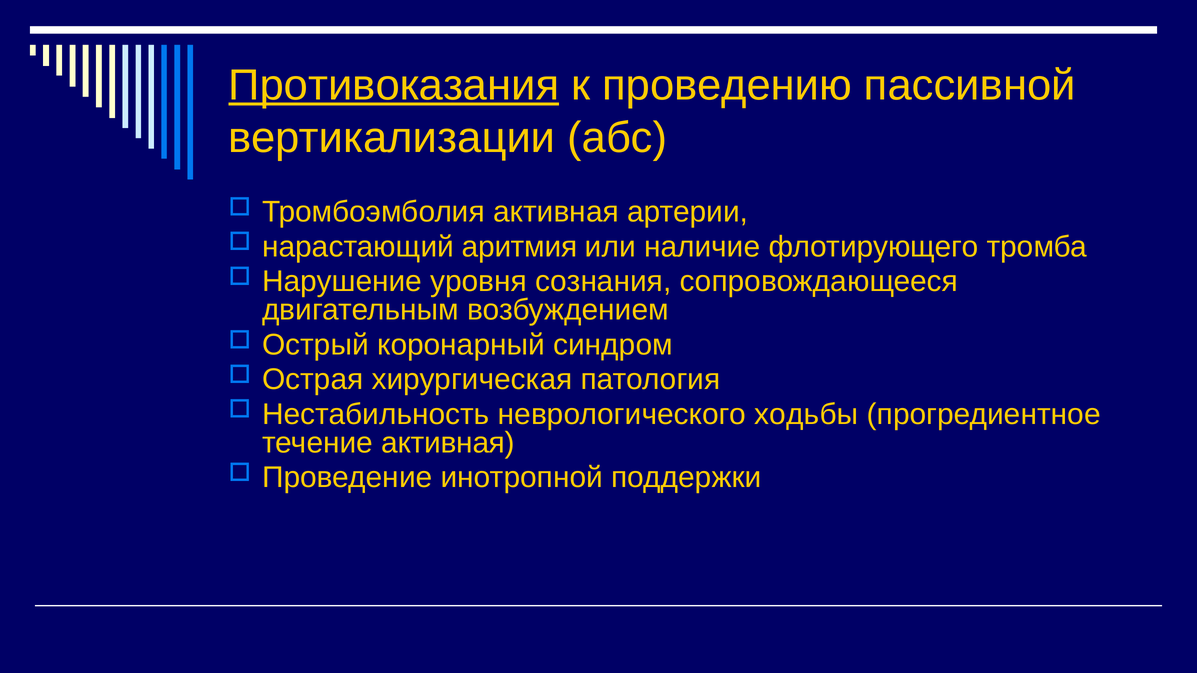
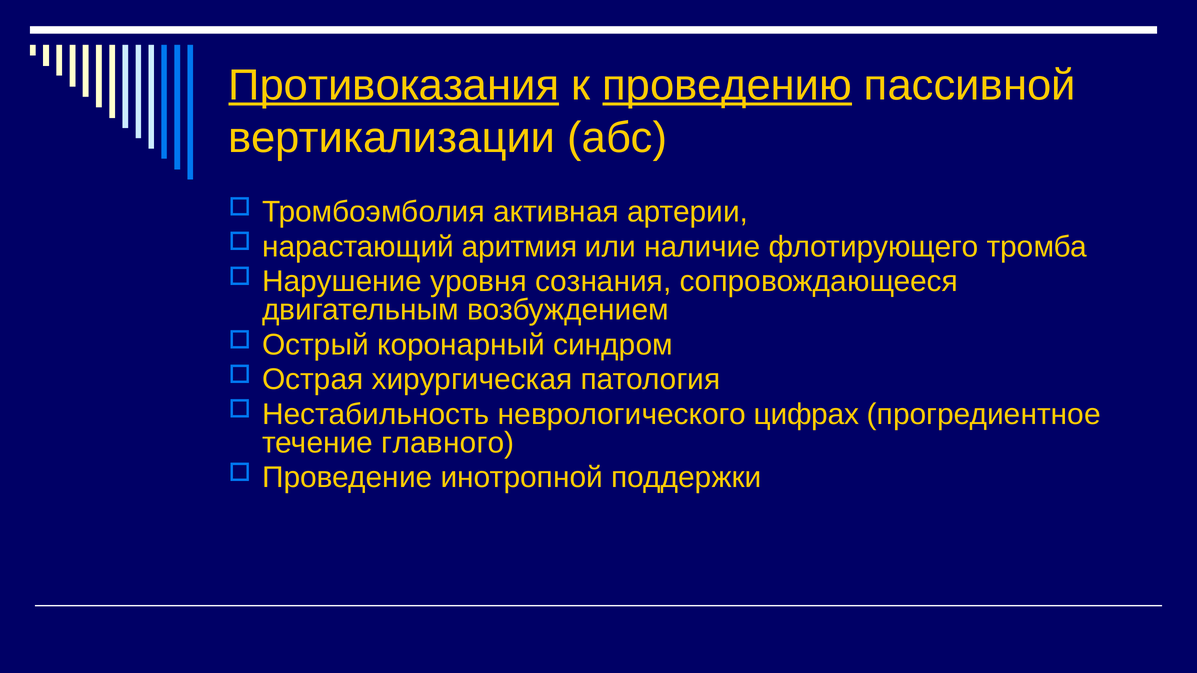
проведению underline: none -> present
ходьбы: ходьбы -> цифрах
течение активная: активная -> главного
